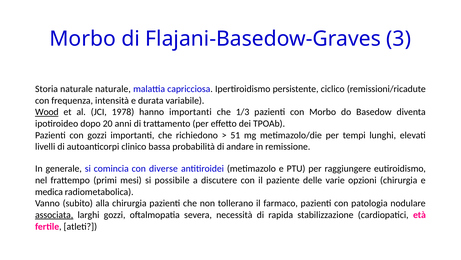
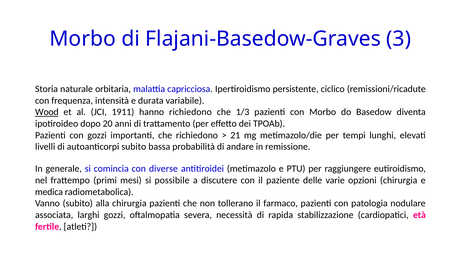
naturale naturale: naturale -> orbitaria
1978: 1978 -> 1911
hanno importanti: importanti -> richiedono
51: 51 -> 21
autoanticorpi clinico: clinico -> subito
associata underline: present -> none
